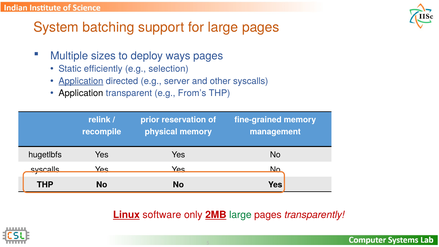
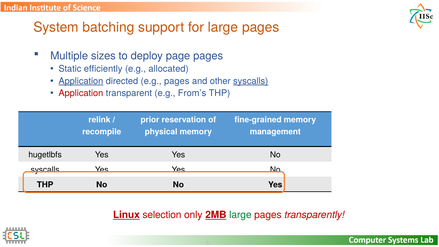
deploy ways: ways -> page
selection: selection -> allocated
e.g server: server -> pages
syscalls at (251, 81) underline: none -> present
Application at (81, 93) colour: black -> red
software: software -> selection
